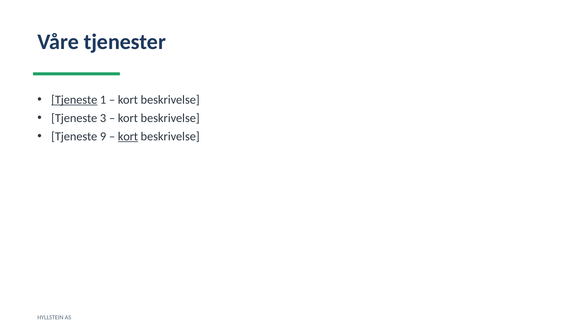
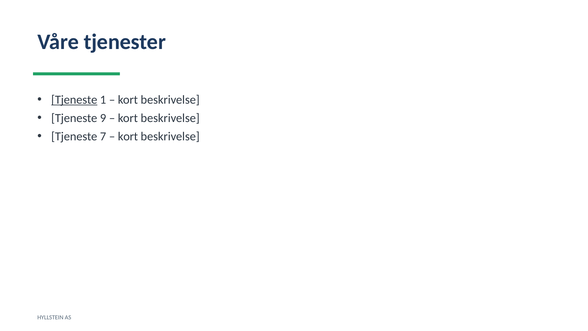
3: 3 -> 9
9: 9 -> 7
kort at (128, 136) underline: present -> none
